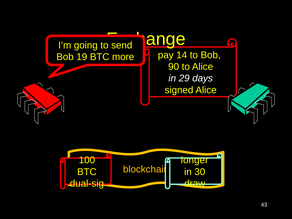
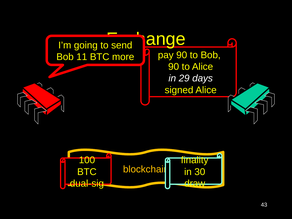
pay 14: 14 -> 90
19: 19 -> 11
longer: longer -> finality
